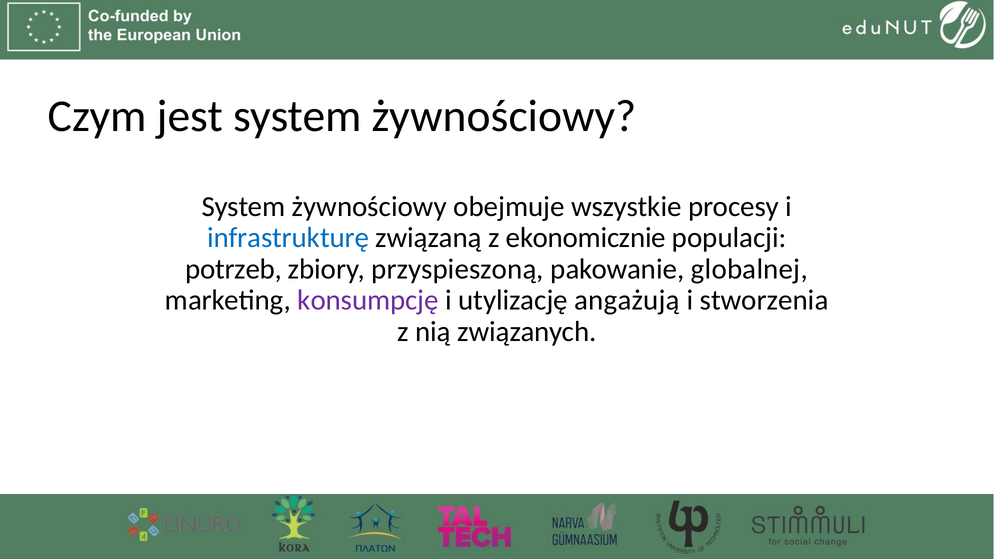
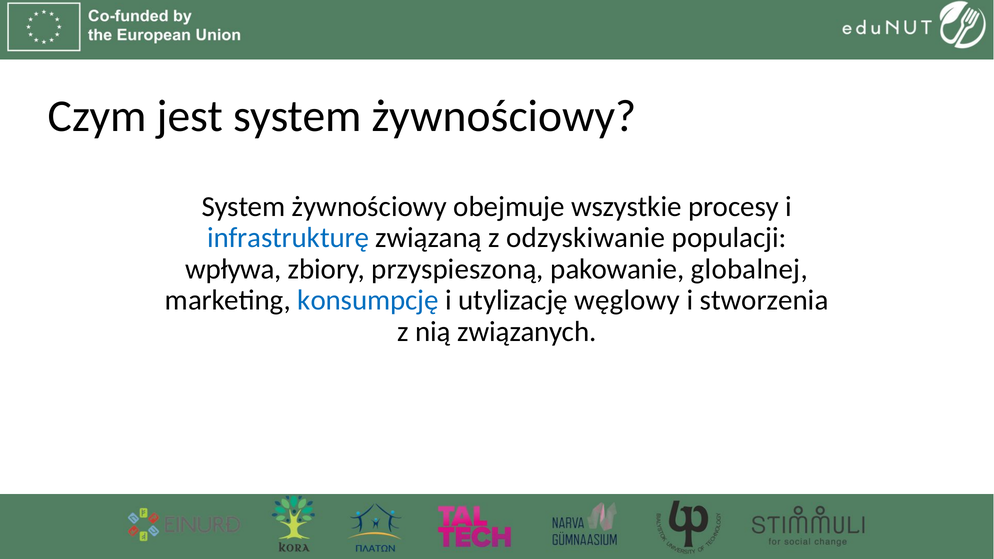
ekonomicznie: ekonomicznie -> odzyskiwanie
potrzeb: potrzeb -> wpływa
konsumpcję colour: purple -> blue
angażują: angażują -> węglowy
